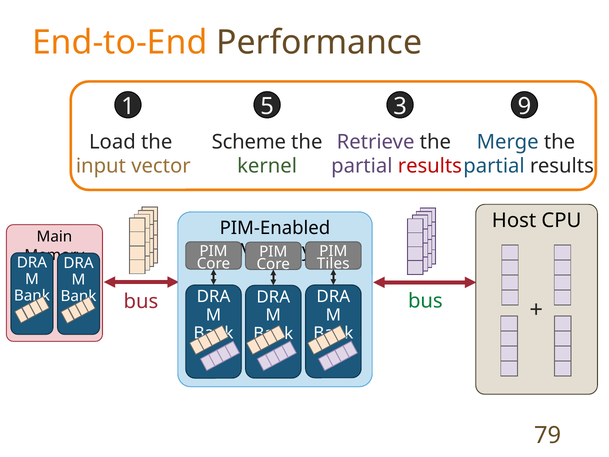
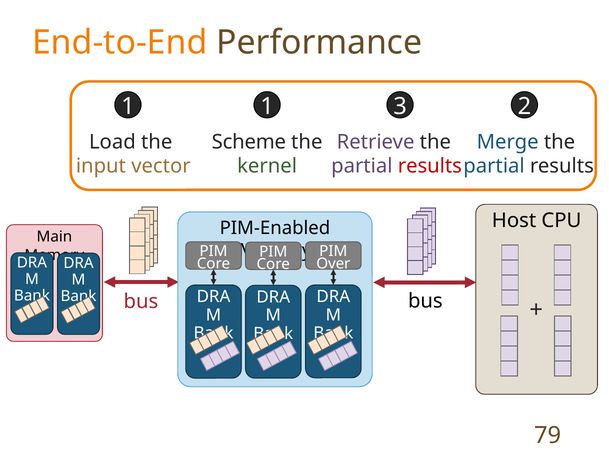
1 5: 5 -> 1
9: 9 -> 2
Tiles: Tiles -> Over
bus at (425, 301) colour: green -> black
